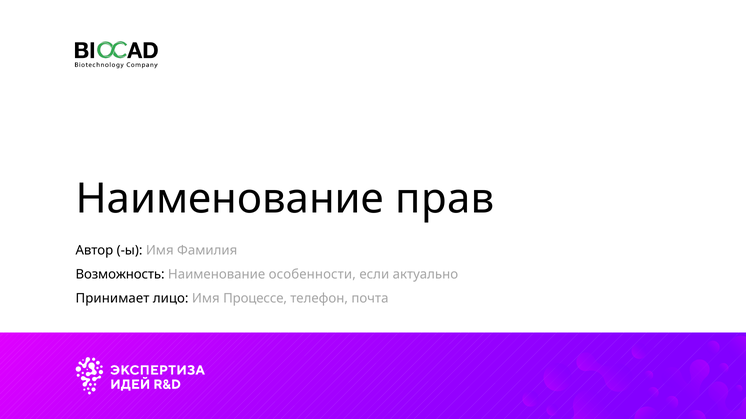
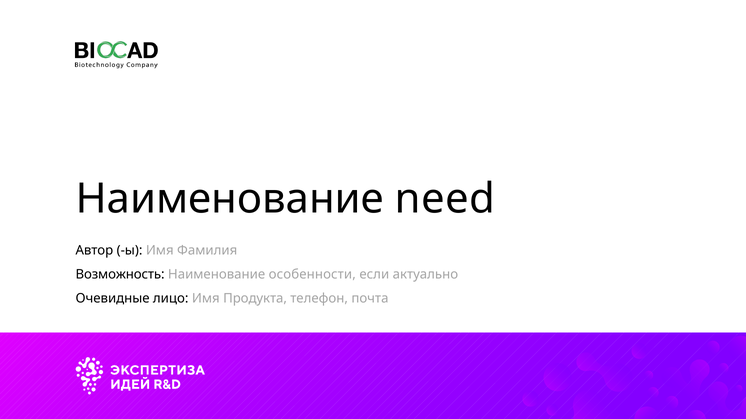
прав: прав -> need
Принимает: Принимает -> Очевидные
Процессе: Процессе -> Продукта
